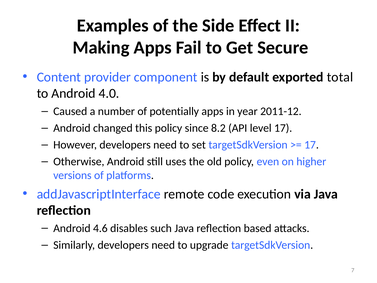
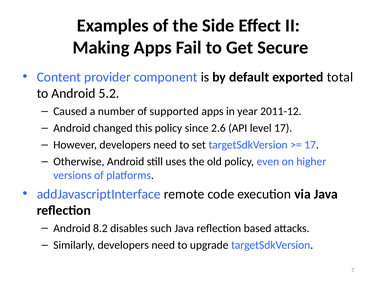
4.0: 4.0 -> 5.2
potentially: potentially -> supported
8.2: 8.2 -> 2.6
4.6: 4.6 -> 8.2
